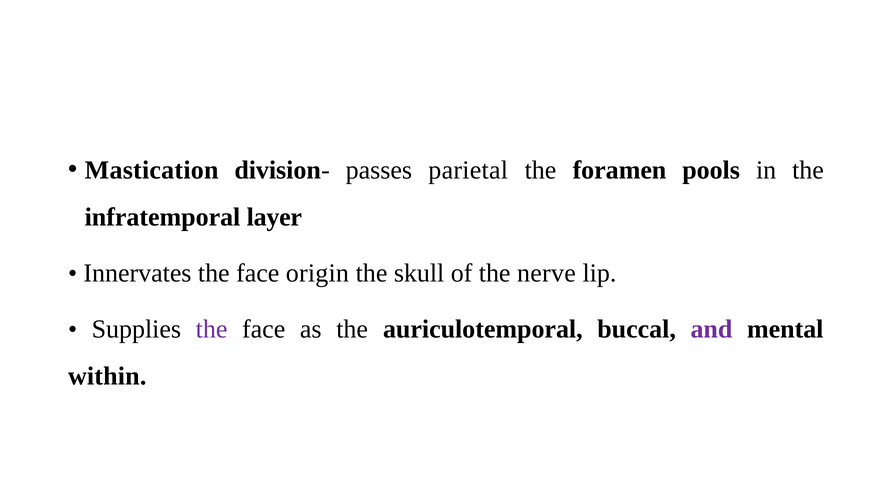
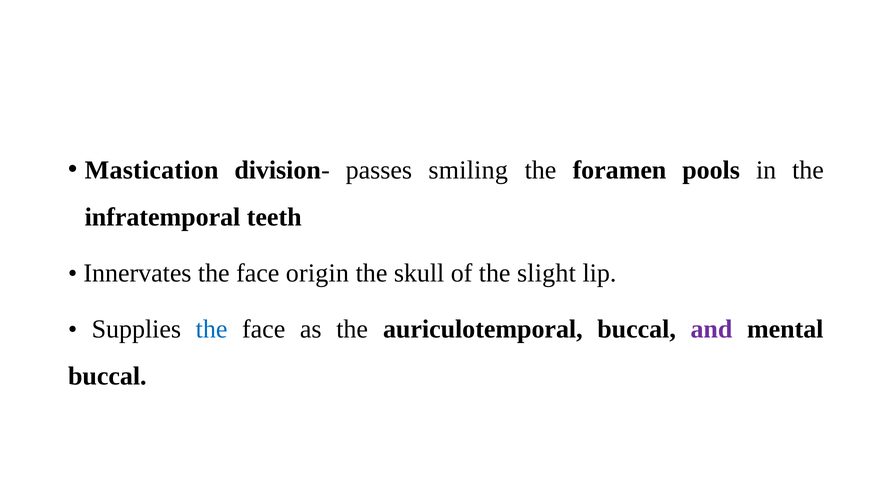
parietal: parietal -> smiling
layer: layer -> teeth
nerve: nerve -> slight
the at (212, 329) colour: purple -> blue
within at (107, 376): within -> buccal
